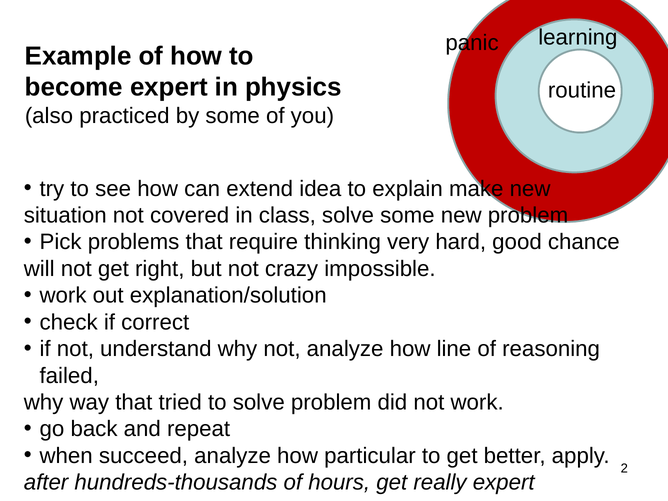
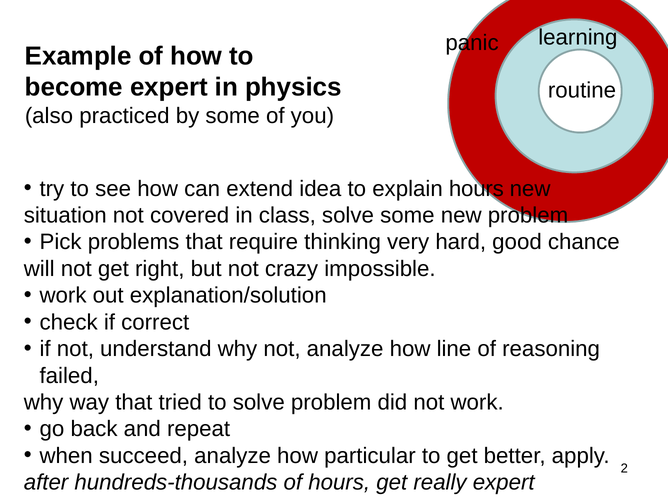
explain make: make -> hours
